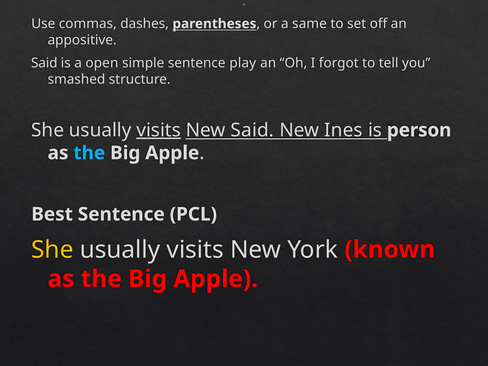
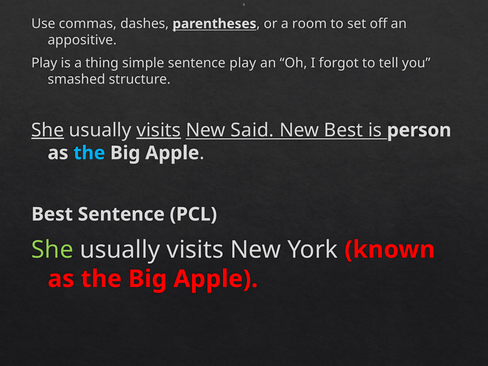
same: same -> room
Said at (44, 63): Said -> Play
open: open -> thing
She at (48, 130) underline: none -> present
New Ines: Ines -> Best
She at (52, 250) colour: yellow -> light green
